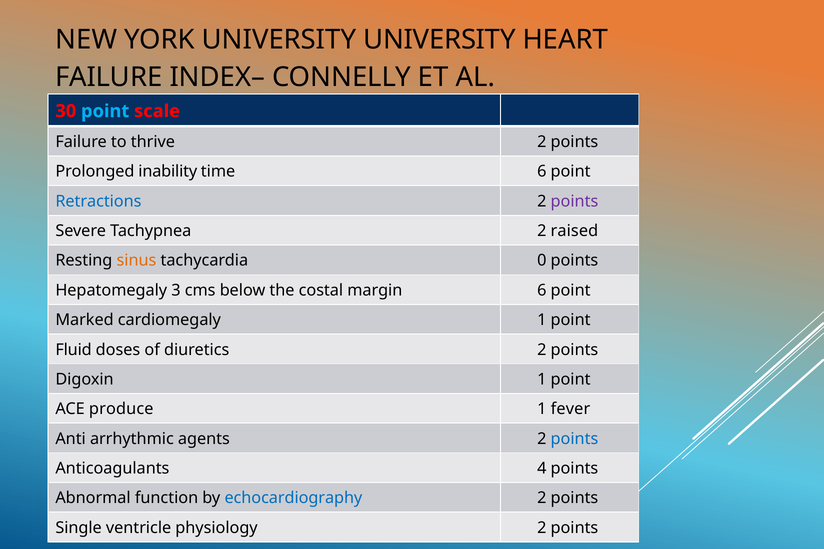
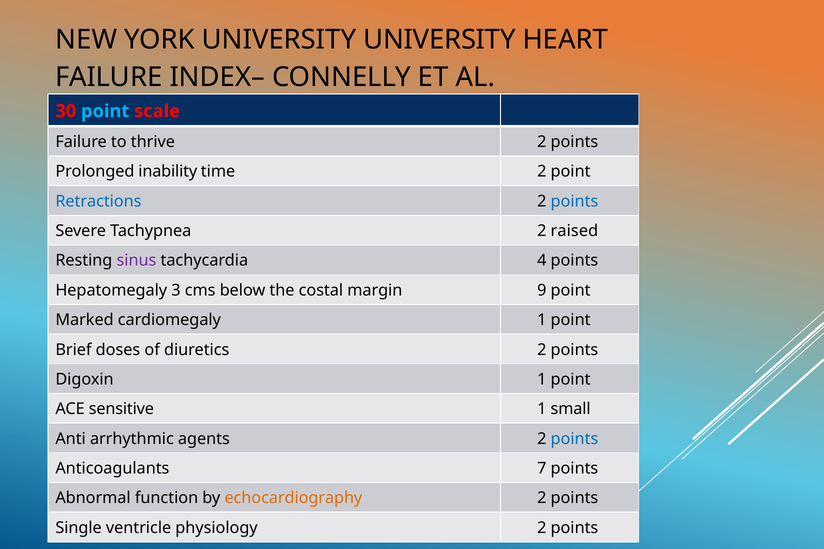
time 6: 6 -> 2
points at (574, 201) colour: purple -> blue
sinus colour: orange -> purple
0: 0 -> 4
margin 6: 6 -> 9
Fluid: Fluid -> Brief
produce: produce -> sensitive
fever: fever -> small
4: 4 -> 7
echocardiography colour: blue -> orange
